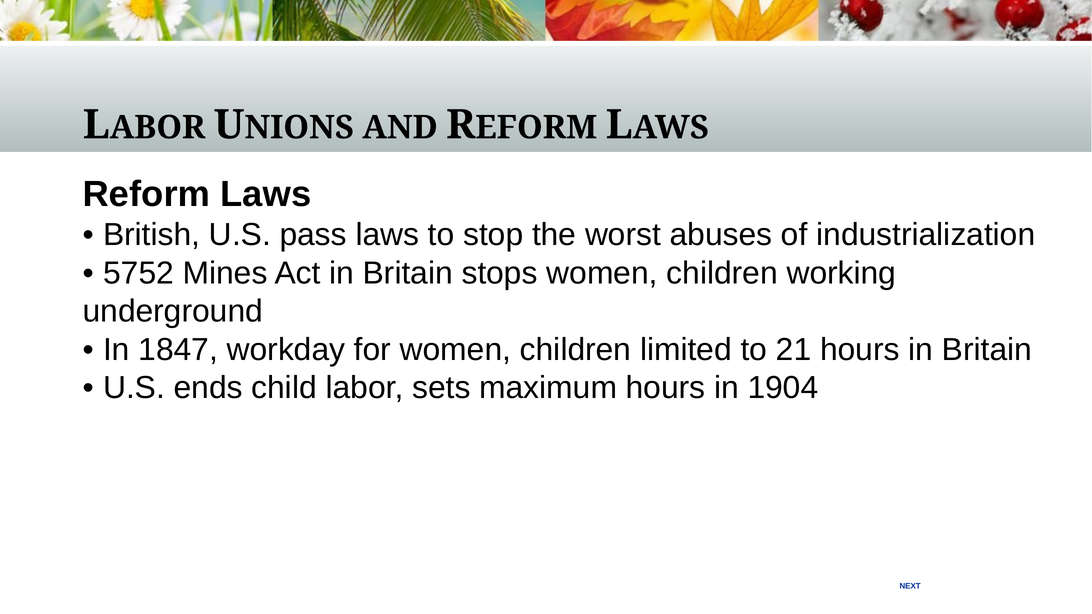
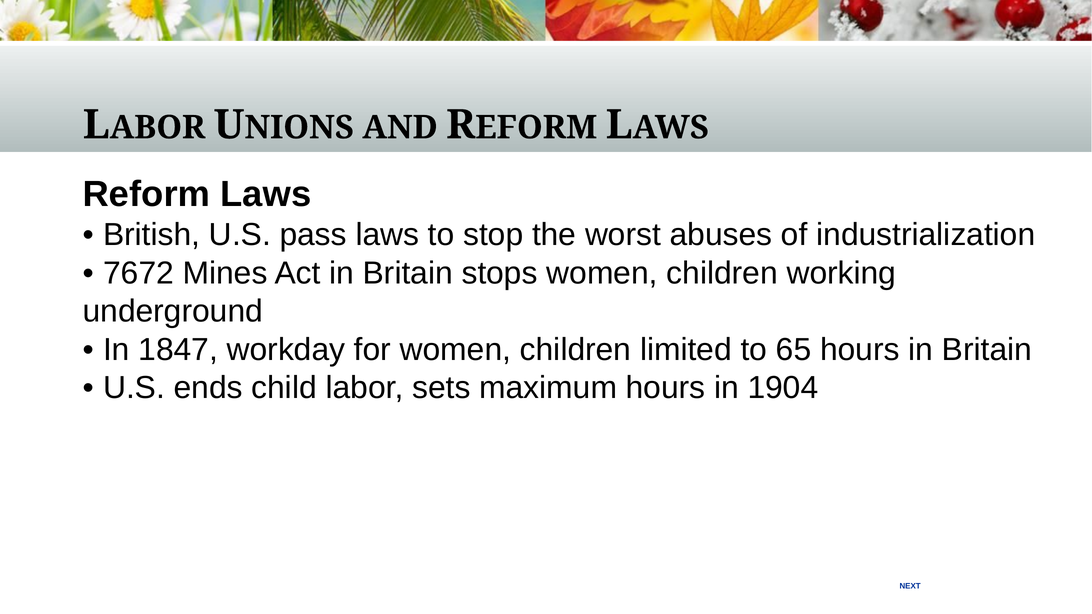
5752: 5752 -> 7672
21: 21 -> 65
